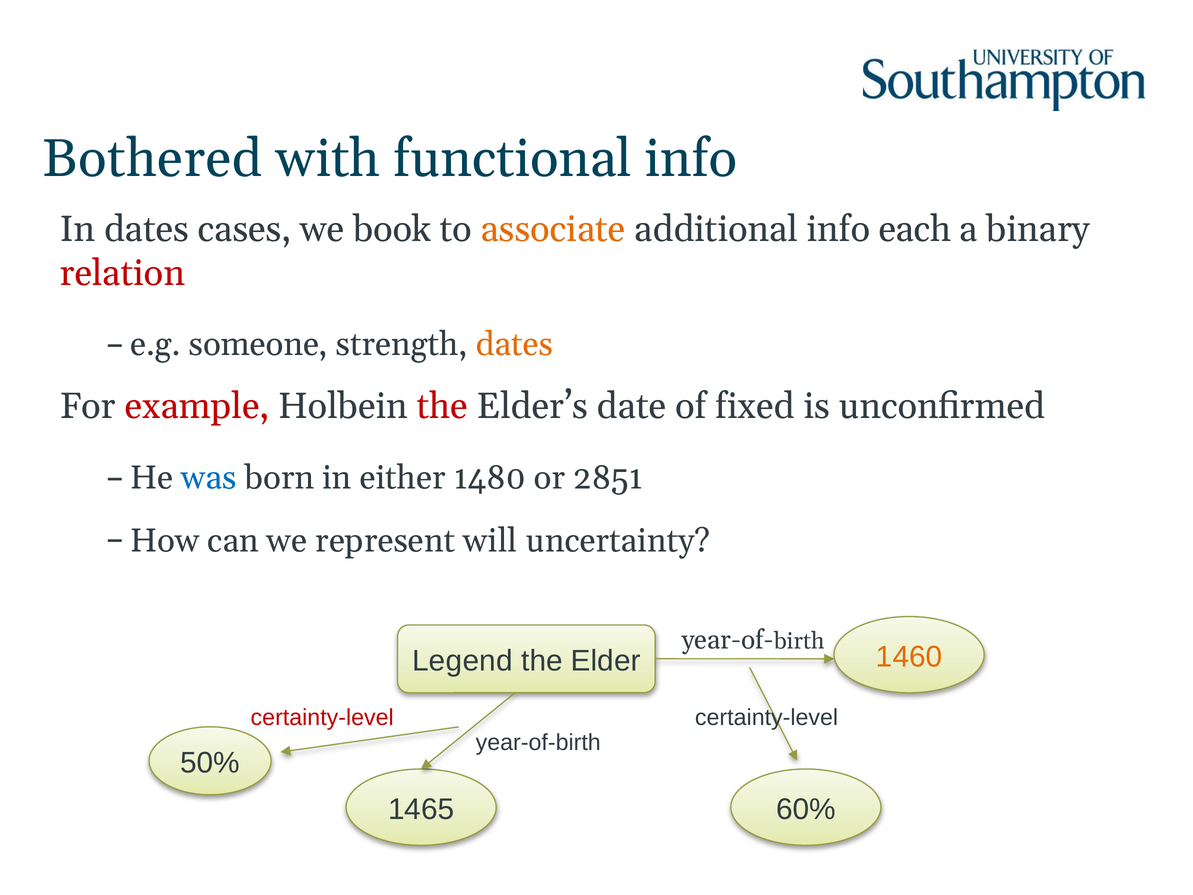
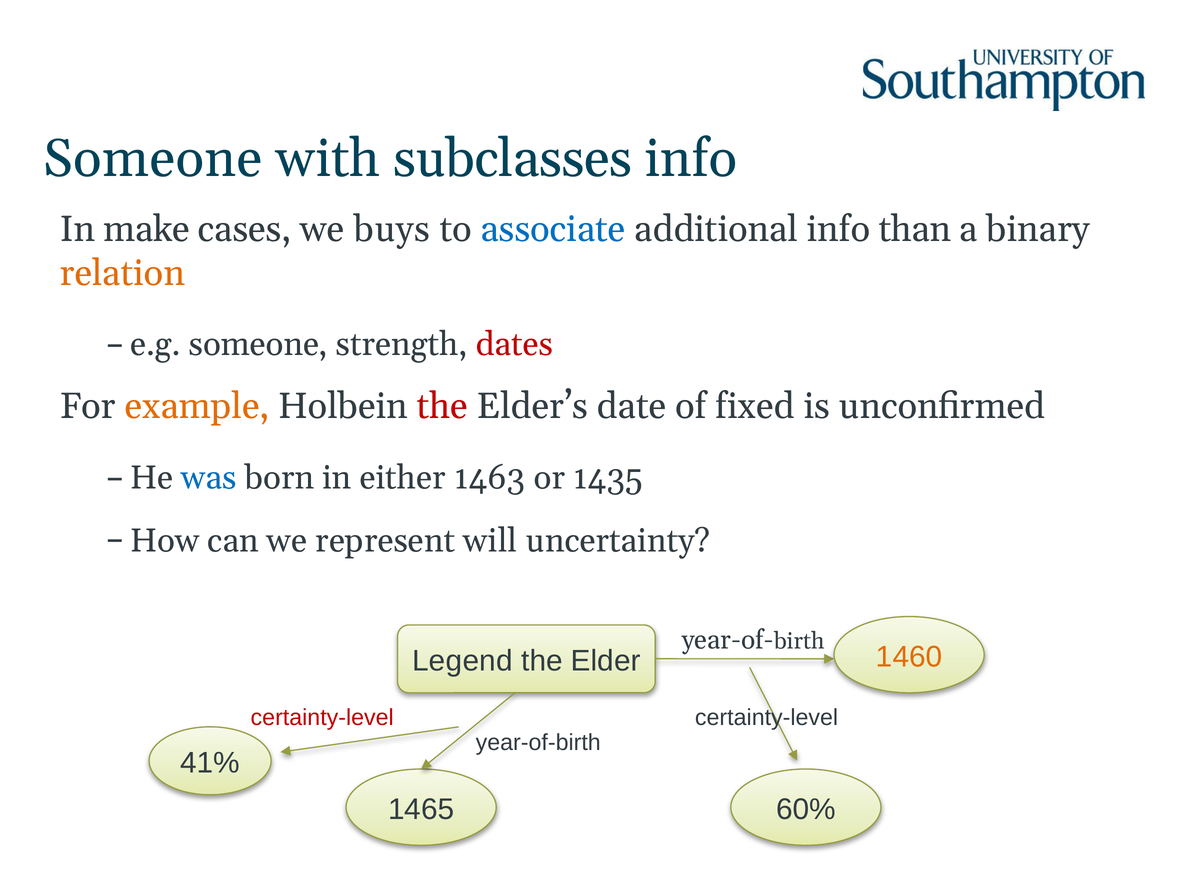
Bothered at (153, 159): Bothered -> Someone
functional: functional -> subclasses
In dates: dates -> make
book: book -> buys
associate colour: orange -> blue
each: each -> than
relation colour: red -> orange
dates at (514, 344) colour: orange -> red
example colour: red -> orange
1480: 1480 -> 1463
2851: 2851 -> 1435
50%: 50% -> 41%
